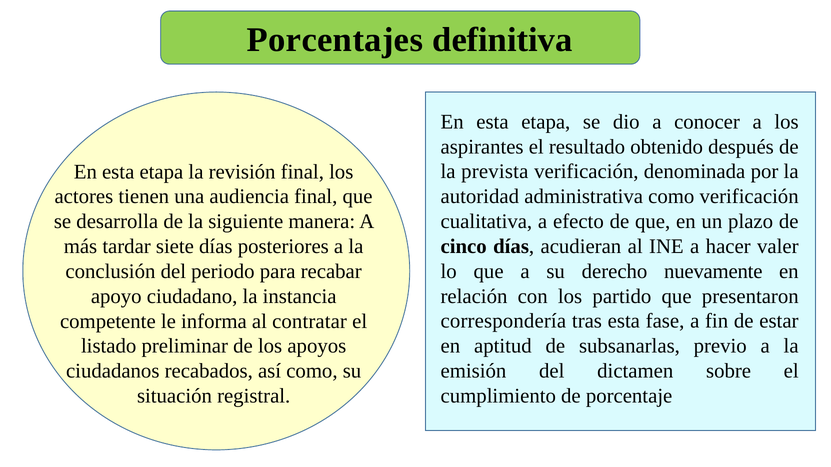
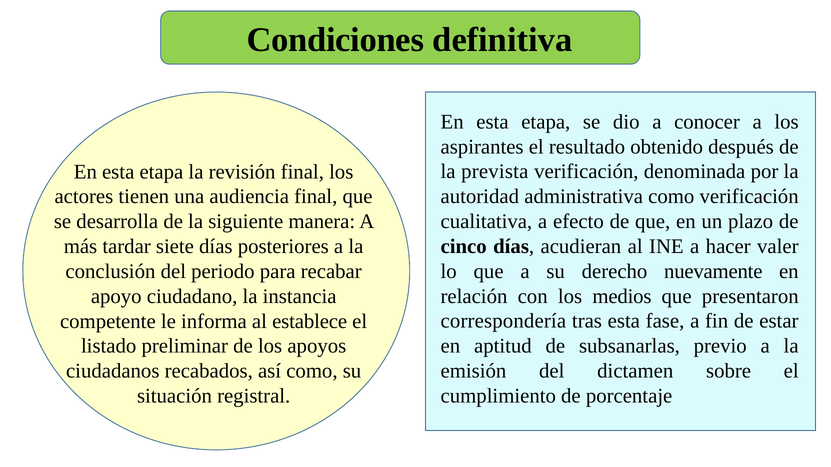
Porcentajes: Porcentajes -> Condiciones
partido: partido -> medios
contratar: contratar -> establece
